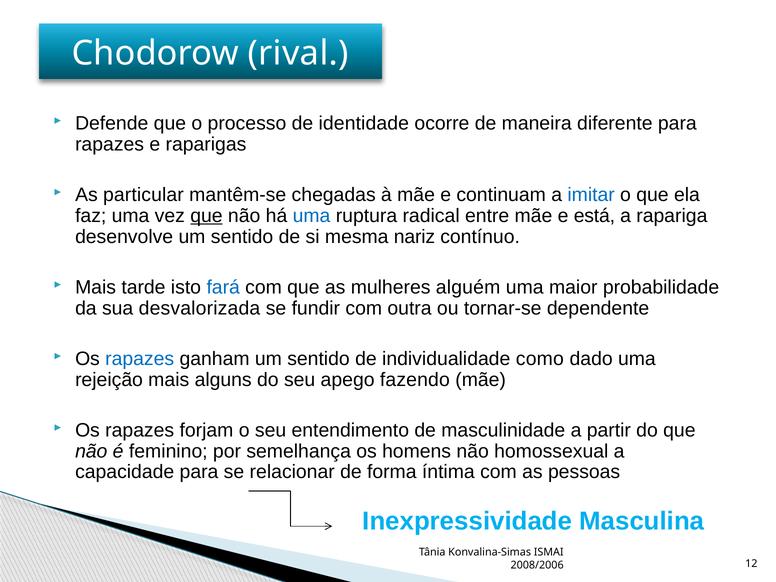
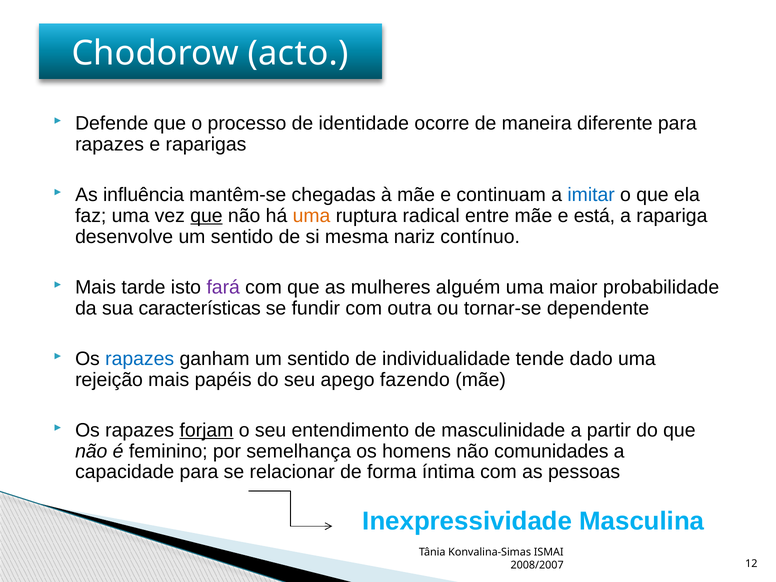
rival: rival -> acto
particular: particular -> influência
uma at (312, 216) colour: blue -> orange
fará colour: blue -> purple
desvalorizada: desvalorizada -> características
como: como -> tende
alguns: alguns -> papéis
forjam underline: none -> present
homossexual: homossexual -> comunidades
2008/2006: 2008/2006 -> 2008/2007
